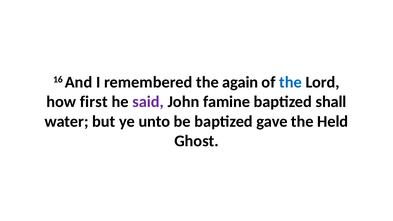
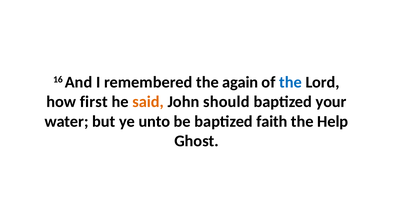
said colour: purple -> orange
famine: famine -> should
shall: shall -> your
gave: gave -> faith
Held: Held -> Help
